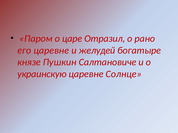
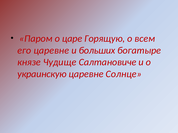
Отразил: Отразил -> Горящую
рано: рано -> всем
желудей: желудей -> больших
Пушкин: Пушкин -> Чудище
